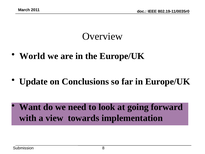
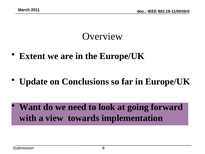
World: World -> Extent
